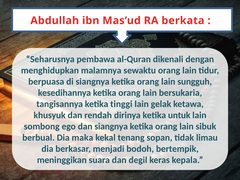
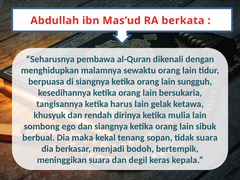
tinggi: tinggi -> harus
untuk: untuk -> mulia
tidak limau: limau -> suara
